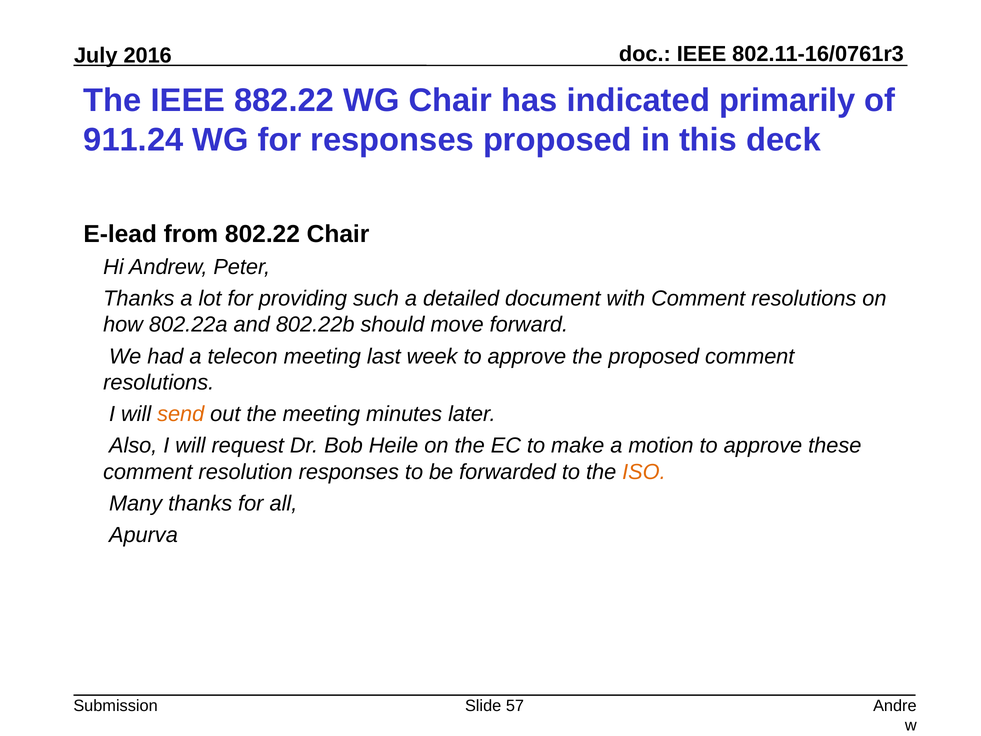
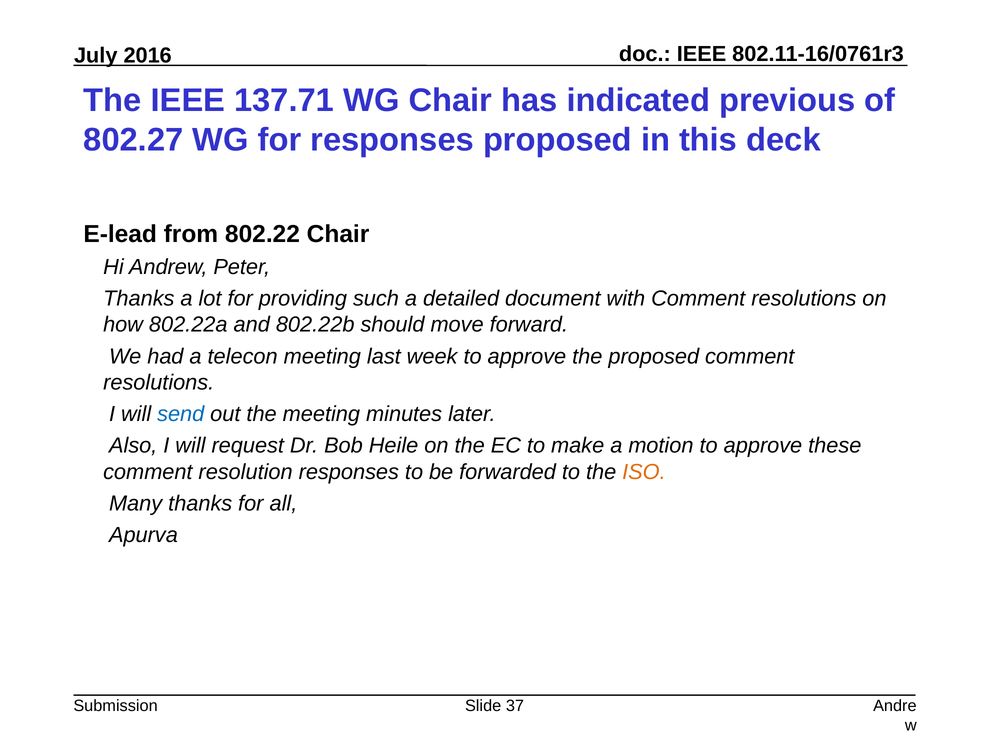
882.22: 882.22 -> 137.71
primarily: primarily -> previous
911.24: 911.24 -> 802.27
send colour: orange -> blue
57: 57 -> 37
